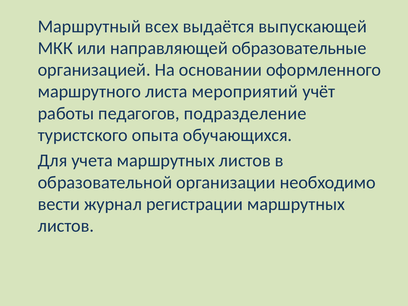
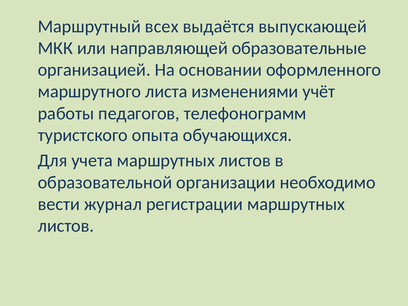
мероприятий: мероприятий -> изменениями
подразделение: подразделение -> телефонограмм
